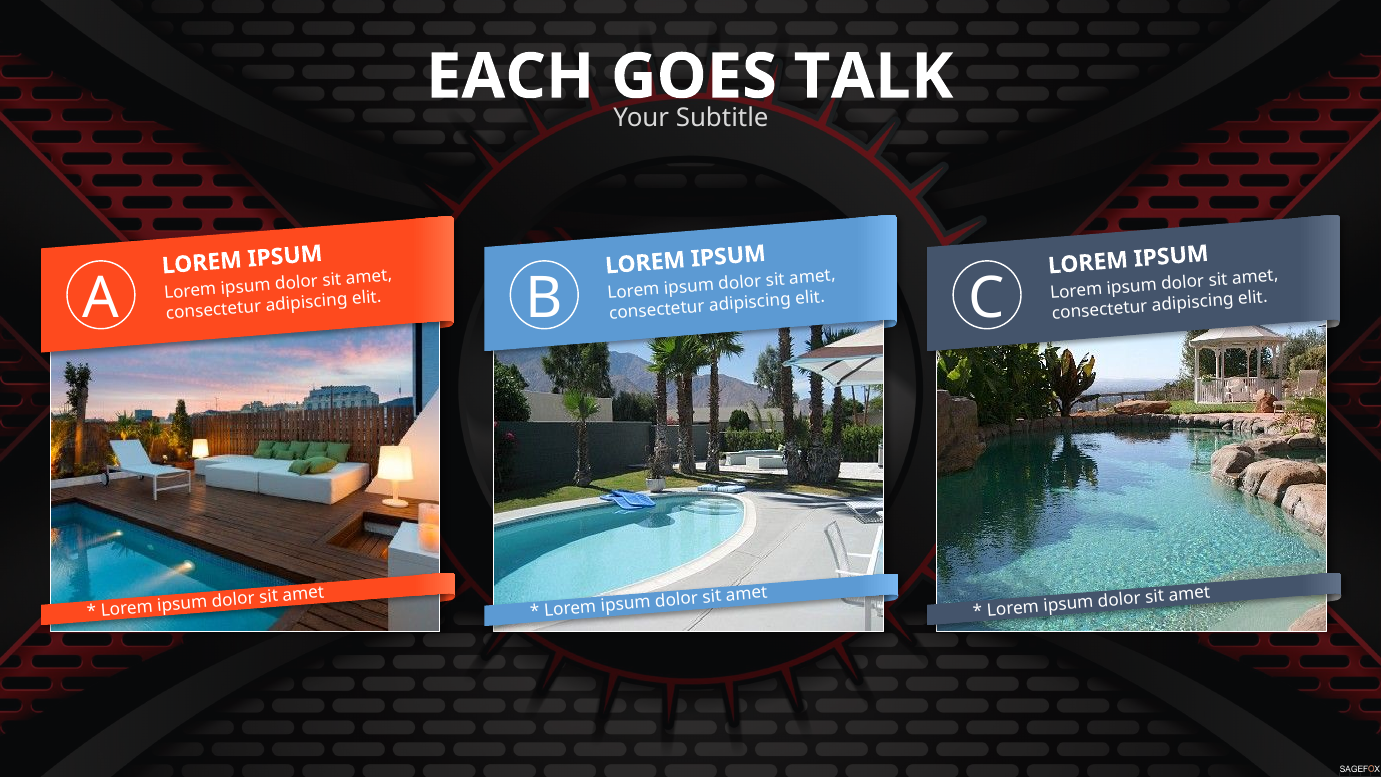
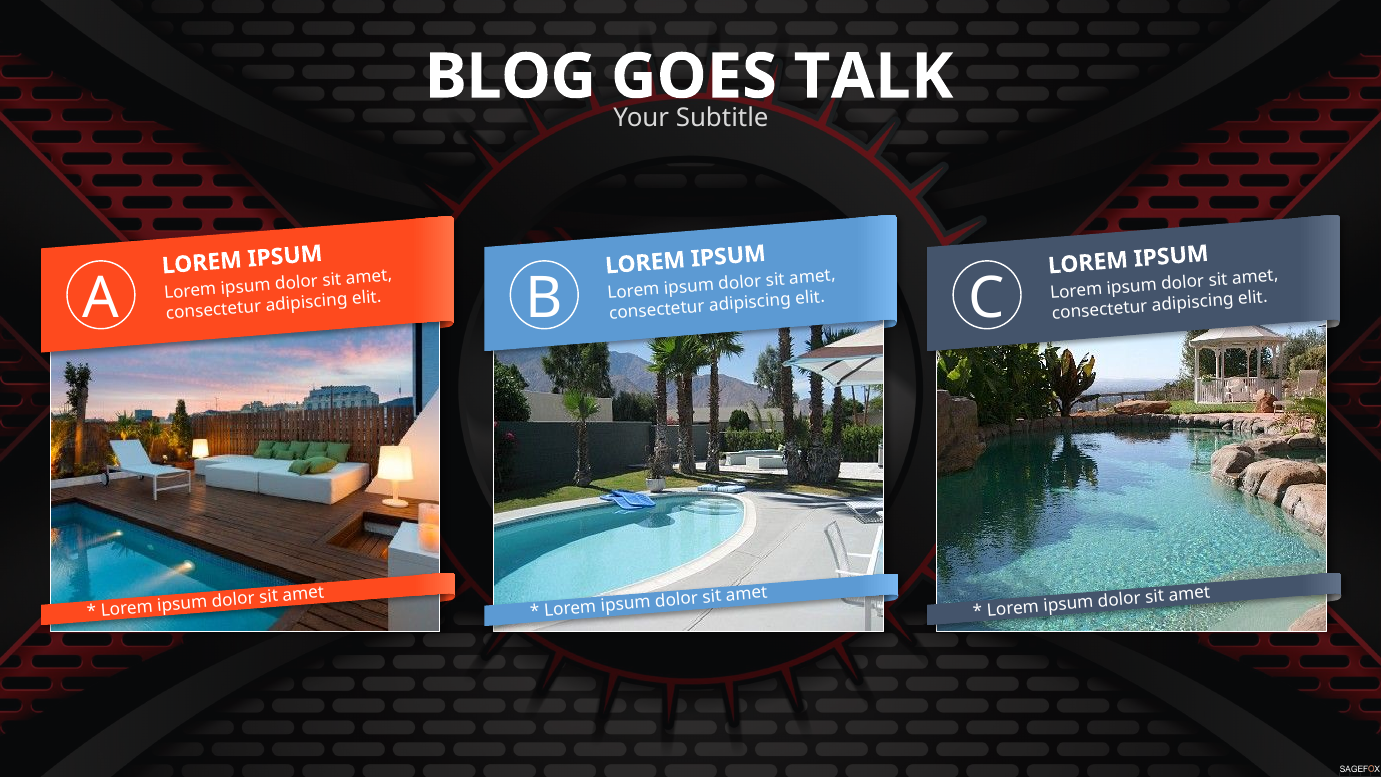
EACH: EACH -> BLOG
